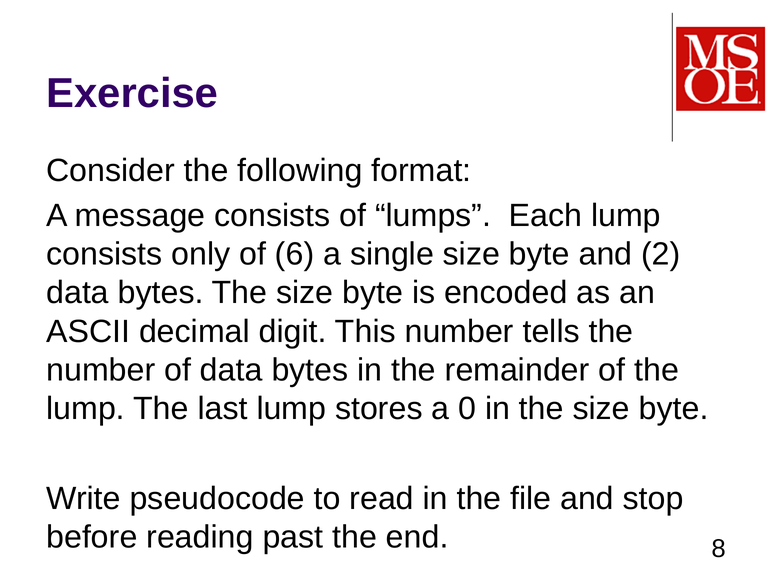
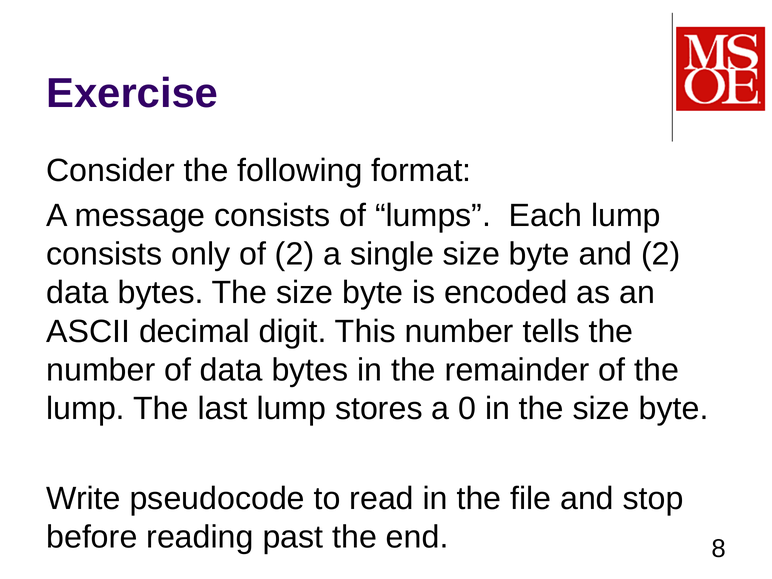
of 6: 6 -> 2
